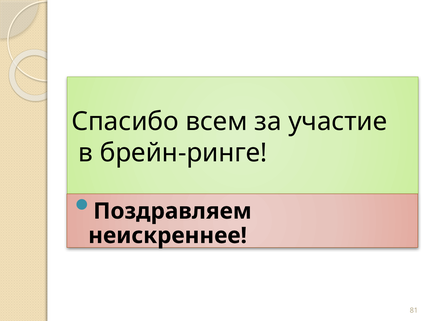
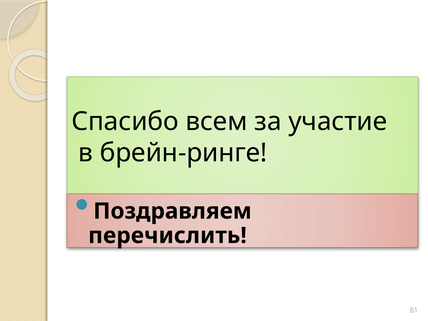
неискреннее: неискреннее -> перечислить
